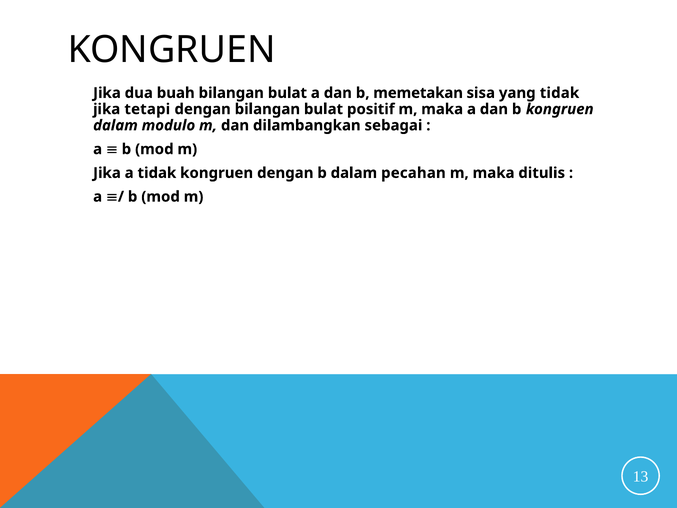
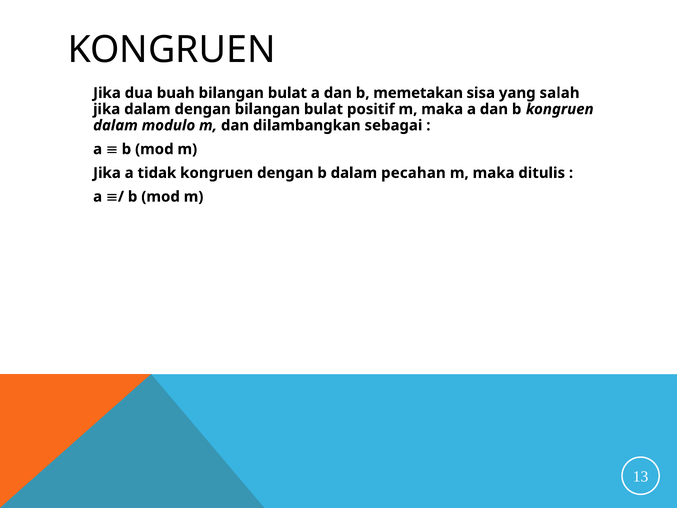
yang tidak: tidak -> salah
jika tetapi: tetapi -> dalam
